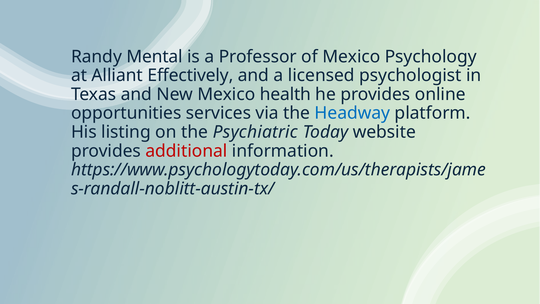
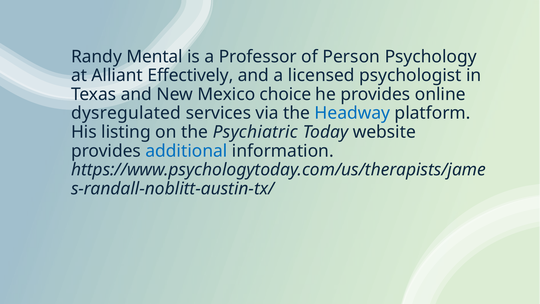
of Mexico: Mexico -> Person
health: health -> choice
opportunities: opportunities -> dysregulated
additional colour: red -> blue
